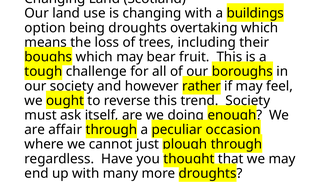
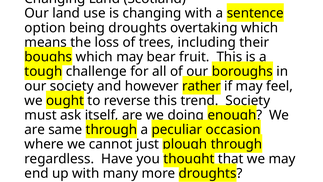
buildings: buildings -> sentence
affair: affair -> same
